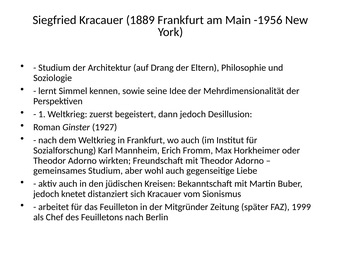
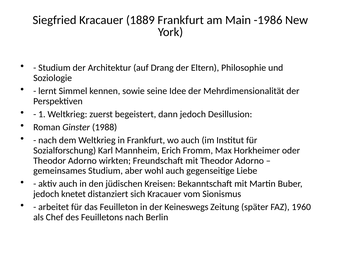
-1956: -1956 -> -1986
1927: 1927 -> 1988
Mitgründer: Mitgründer -> Keineswegs
1999: 1999 -> 1960
